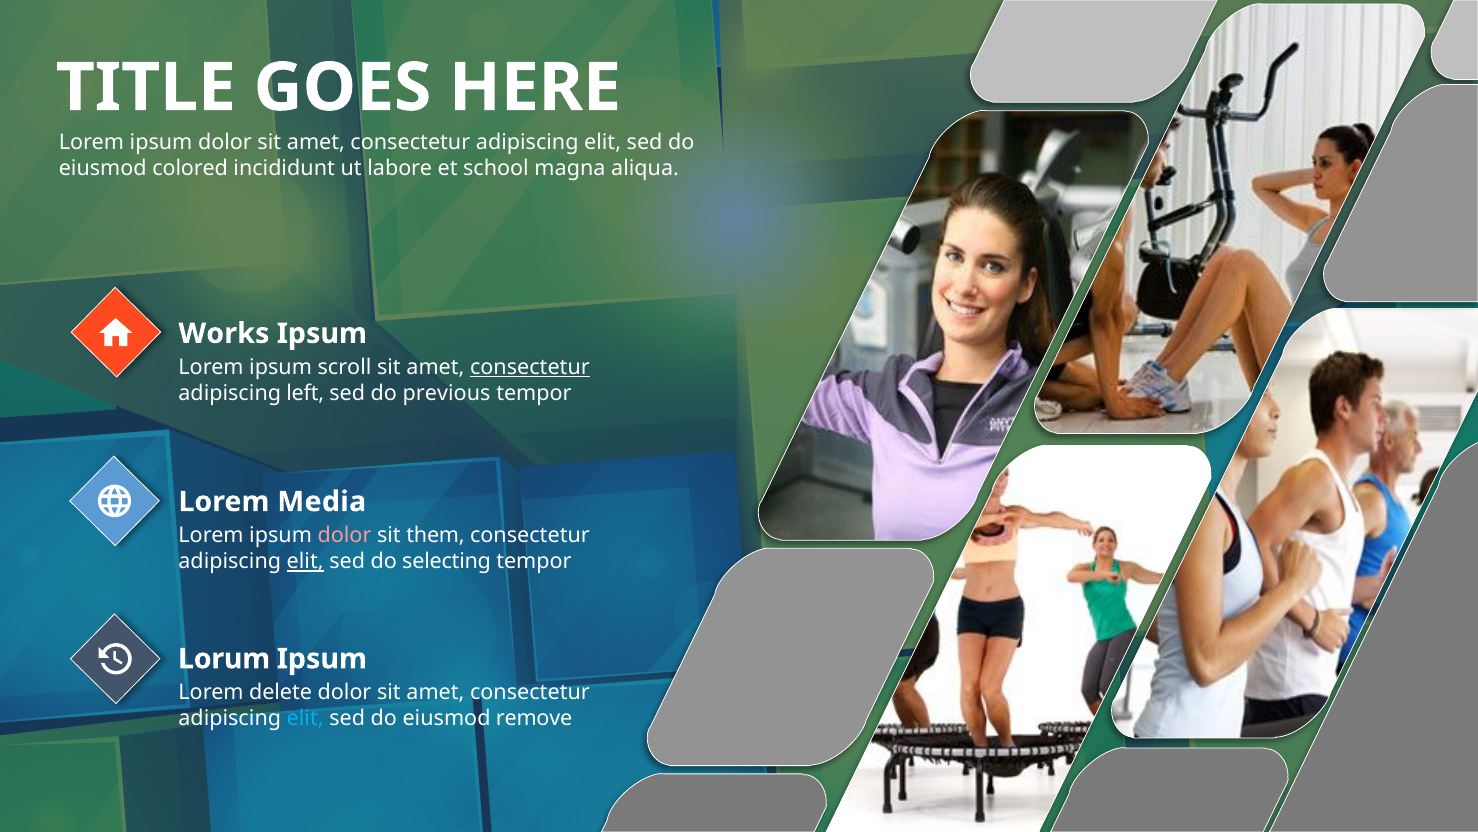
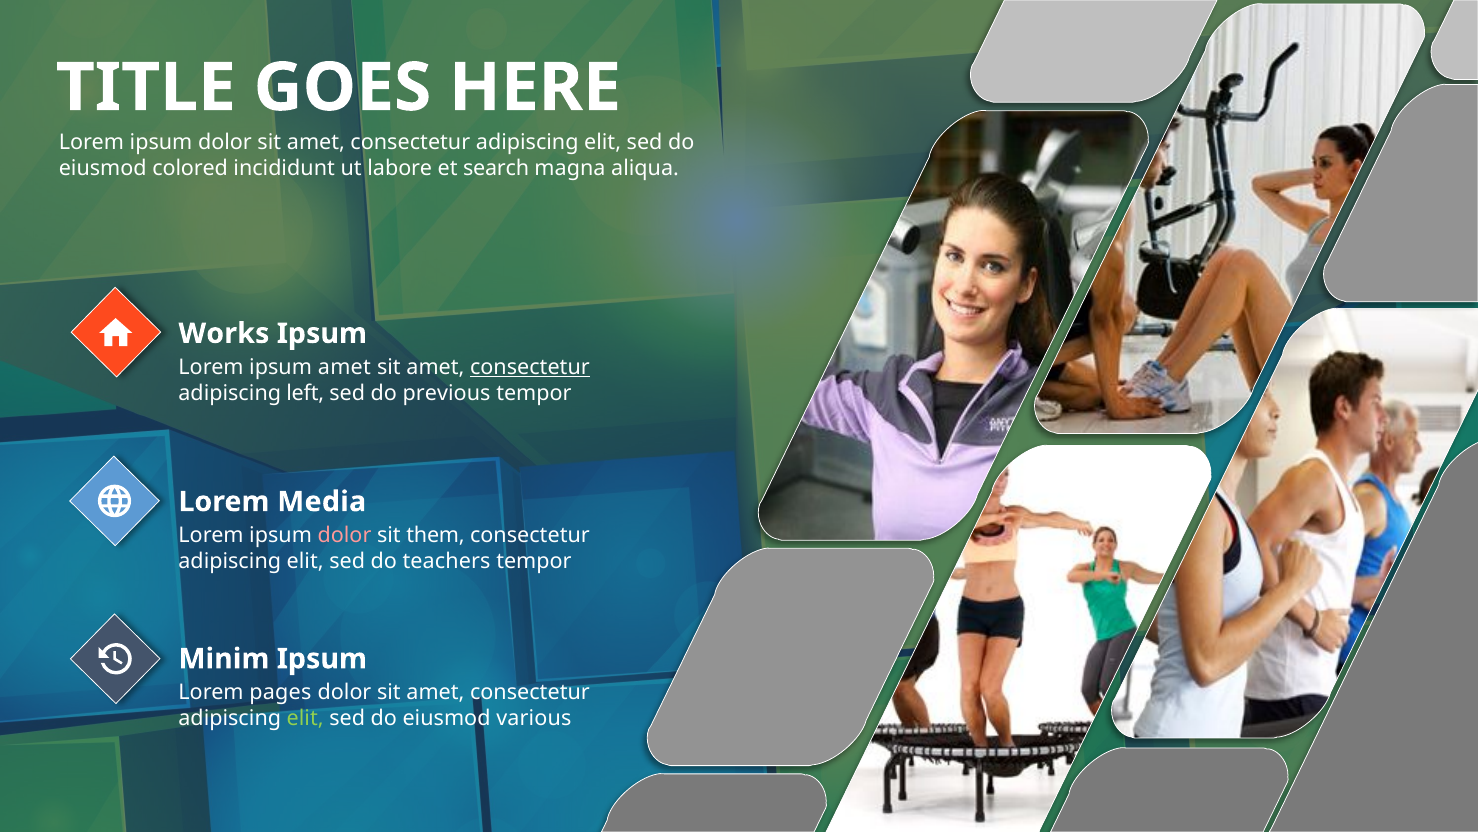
school: school -> search
ipsum scroll: scroll -> amet
elit at (305, 561) underline: present -> none
selecting: selecting -> teachers
Lorum: Lorum -> Minim
delete: delete -> pages
elit at (305, 718) colour: light blue -> light green
remove: remove -> various
